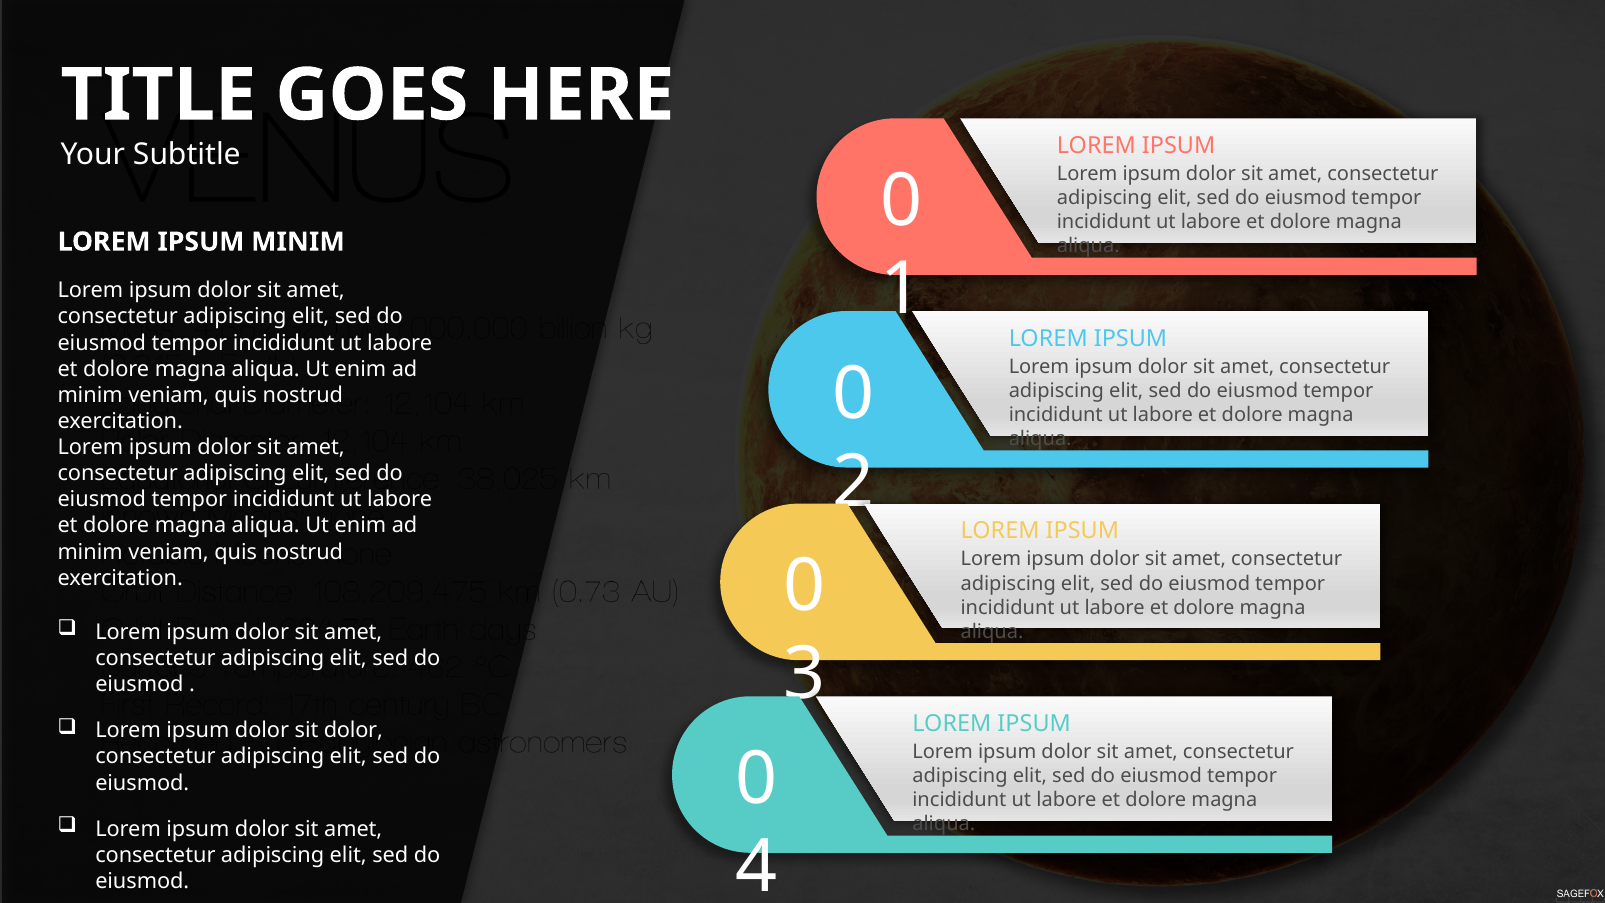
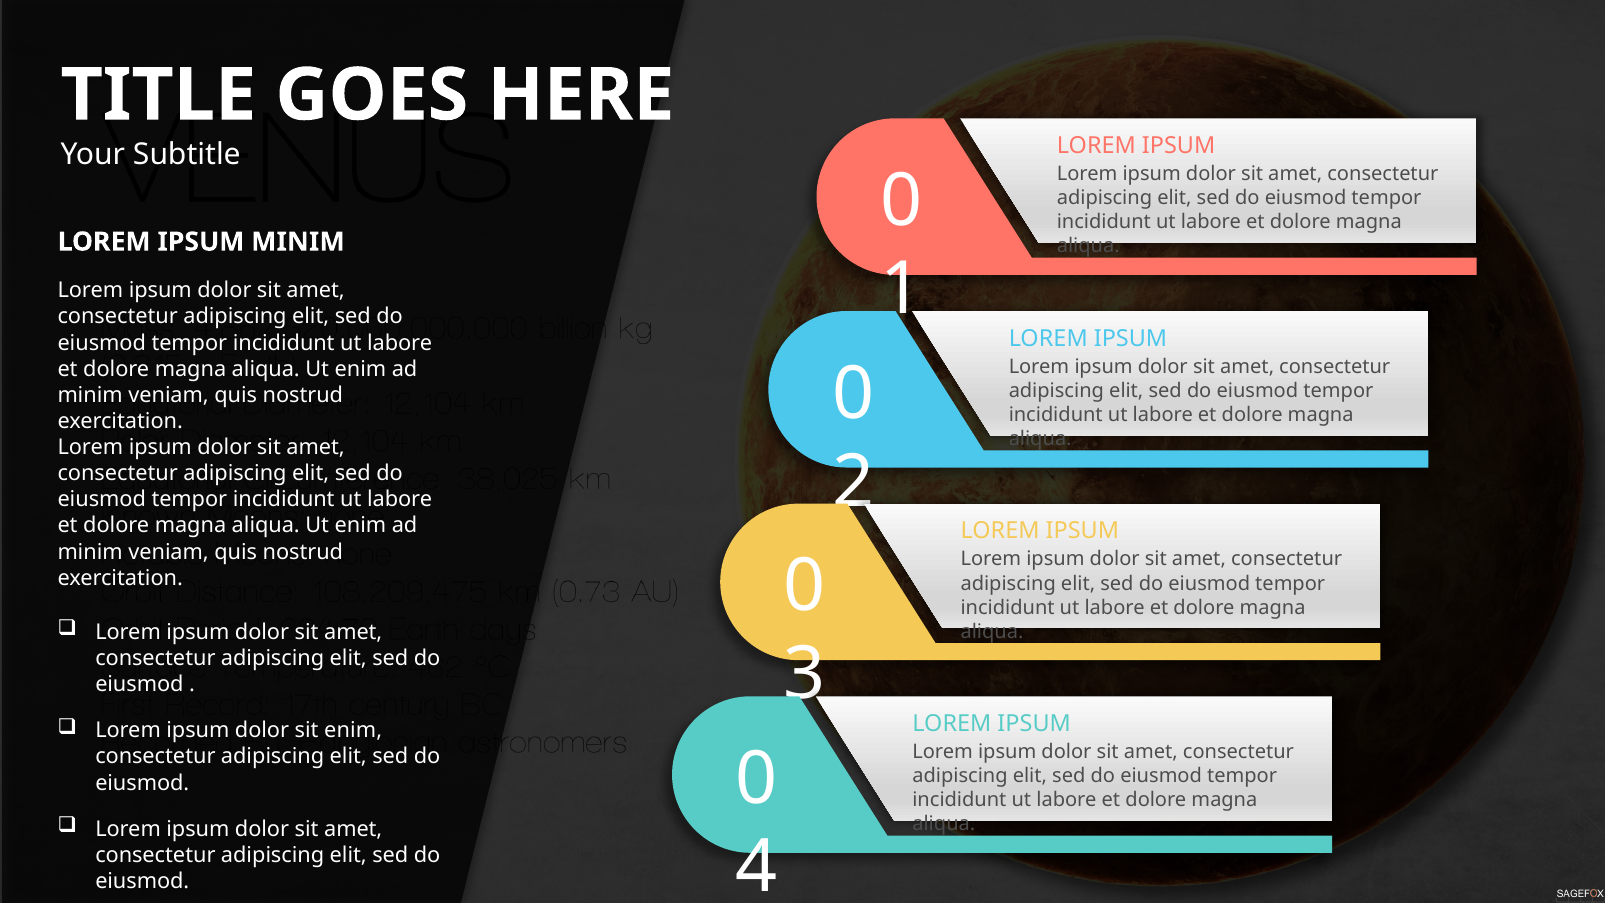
sit dolor: dolor -> enim
